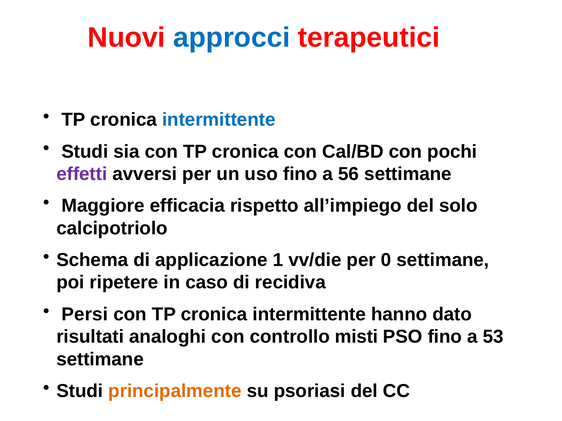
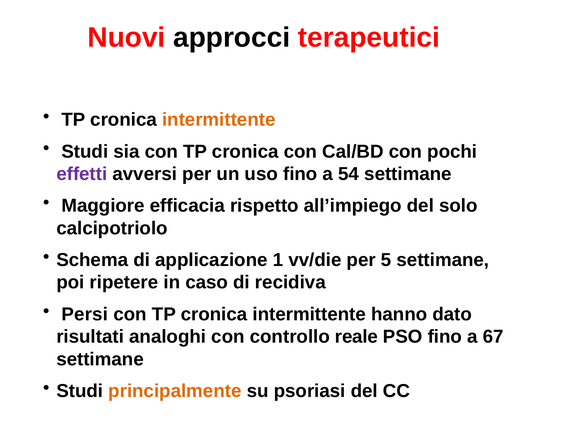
approcci colour: blue -> black
intermittente at (219, 120) colour: blue -> orange
56: 56 -> 54
0: 0 -> 5
misti: misti -> reale
53: 53 -> 67
